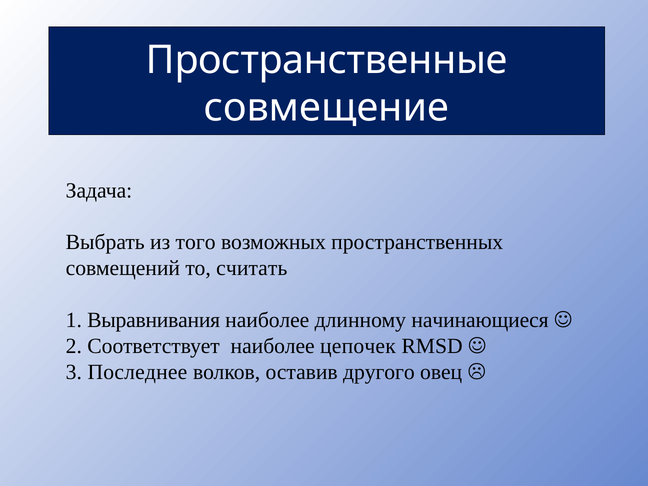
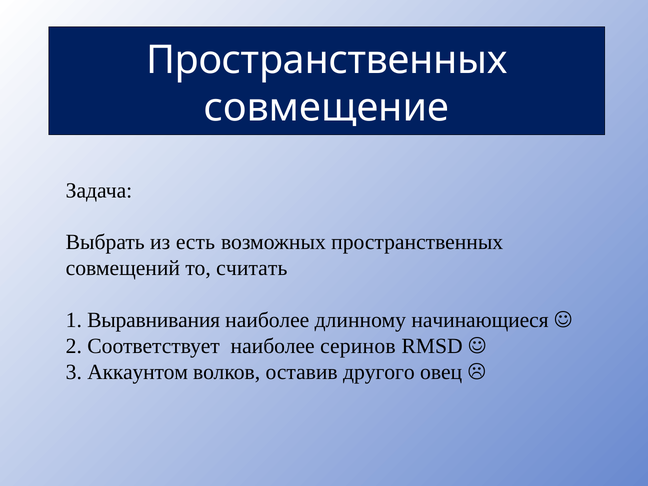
Пространственные at (327, 60): Пространственные -> Пространственных
того: того -> есть
цепочек: цепочек -> серинов
Последнее: Последнее -> Аккаунтом
